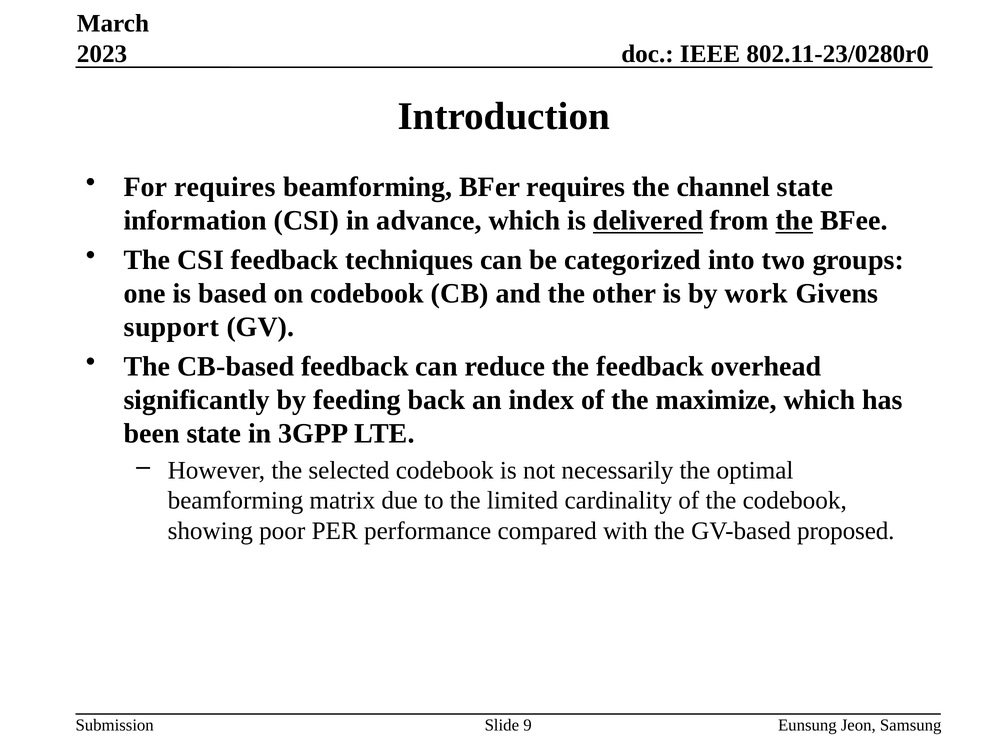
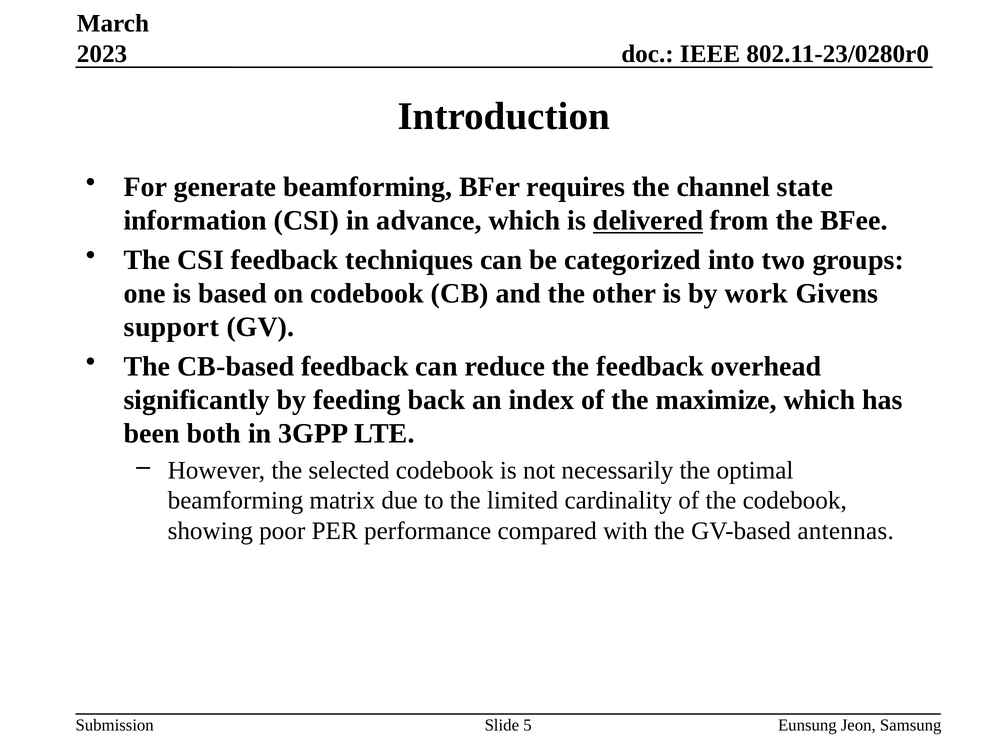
For requires: requires -> generate
the at (794, 221) underline: present -> none
been state: state -> both
proposed: proposed -> antennas
9: 9 -> 5
